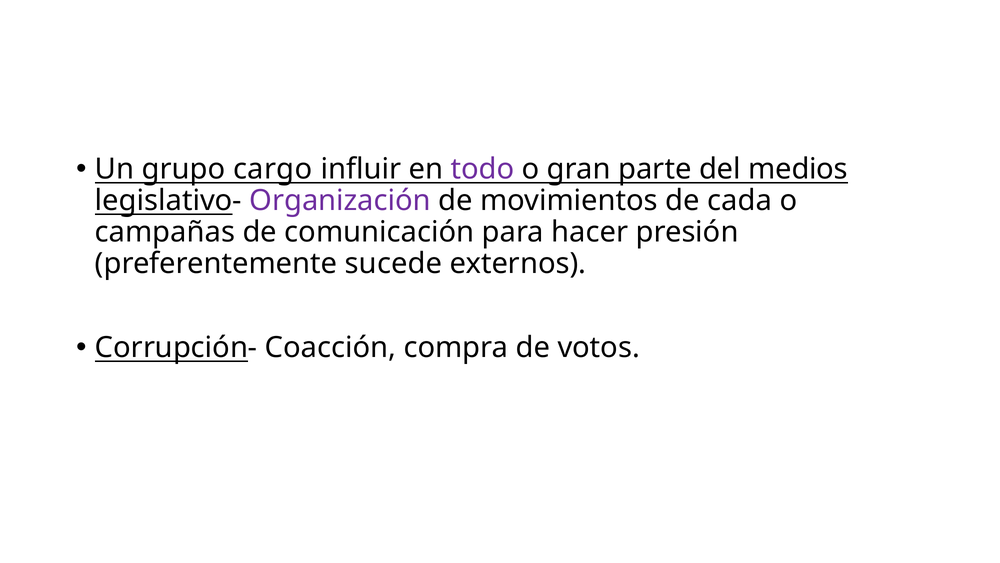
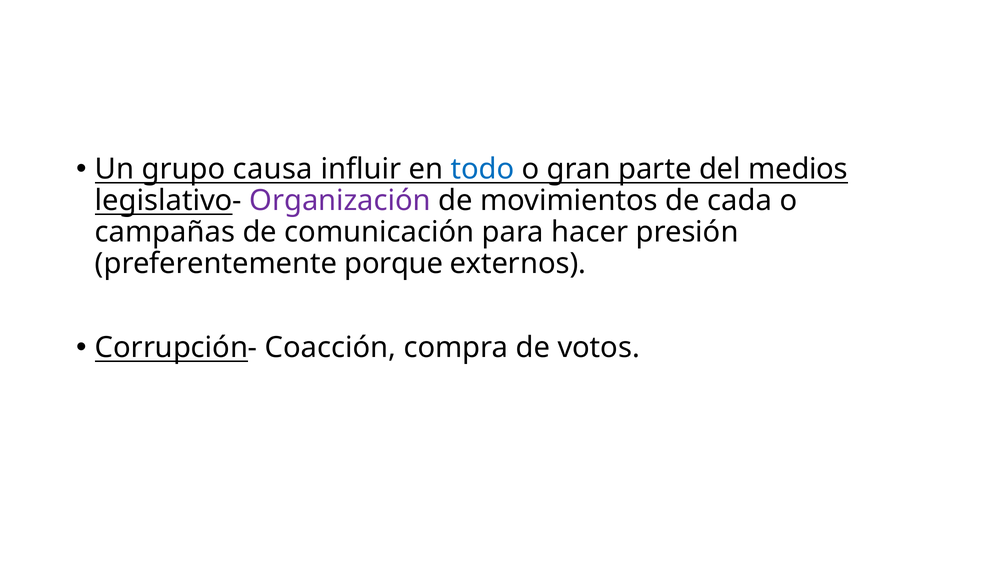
cargo: cargo -> causa
todo colour: purple -> blue
sucede: sucede -> porque
